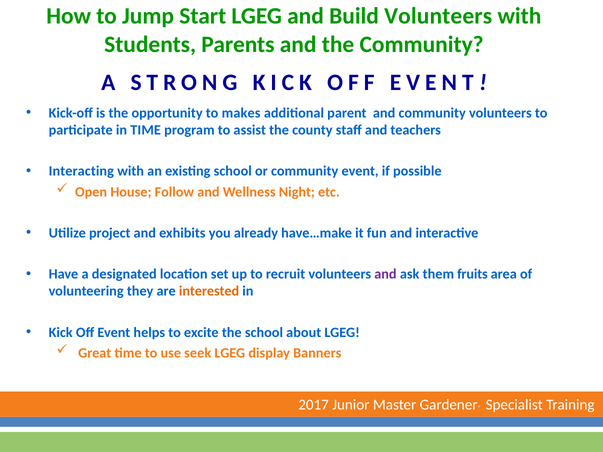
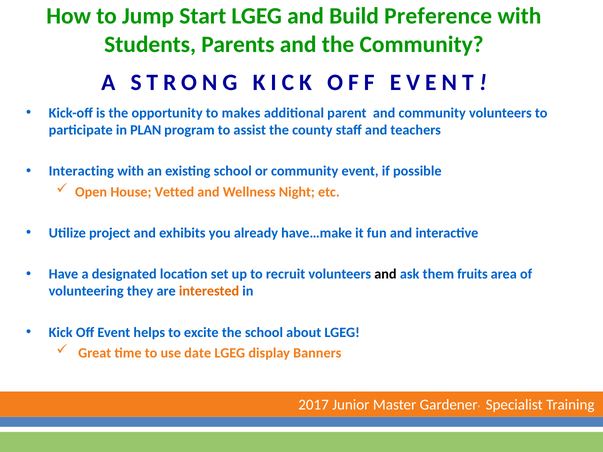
Build Volunteers: Volunteers -> Preference
in TIME: TIME -> PLAN
Follow: Follow -> Vetted
and at (385, 274) colour: purple -> black
seek: seek -> date
